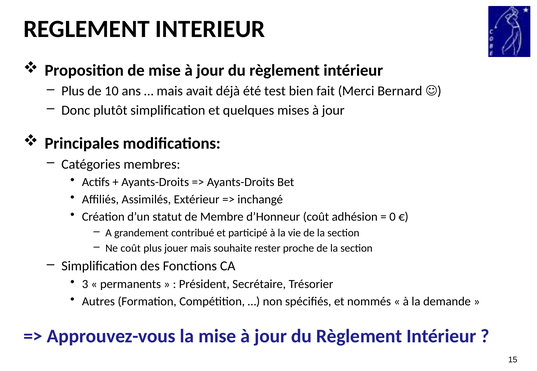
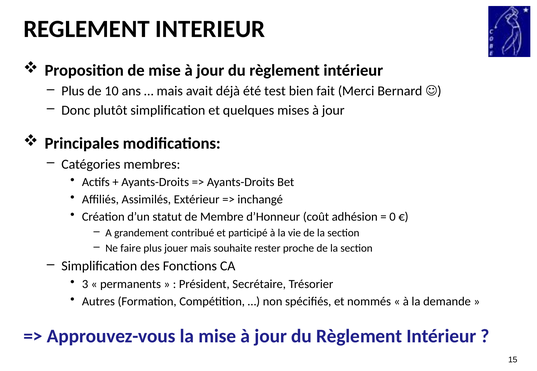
Ne coût: coût -> faire
